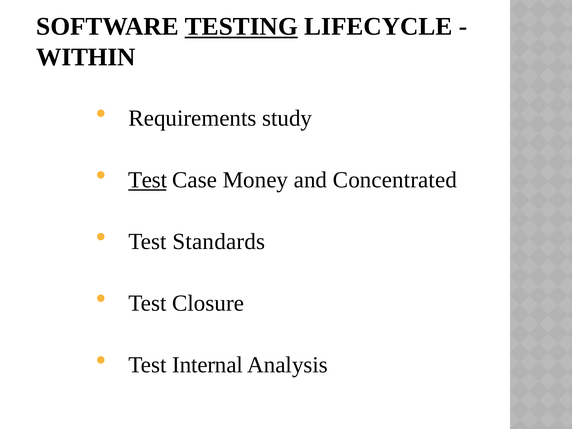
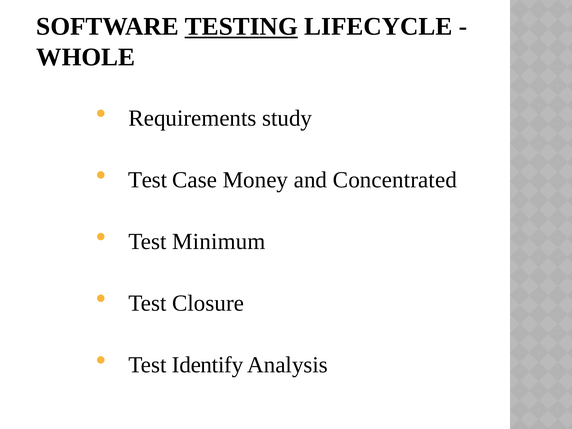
WITHIN: WITHIN -> WHOLE
Test at (148, 180) underline: present -> none
Standards: Standards -> Minimum
Internal: Internal -> Identify
